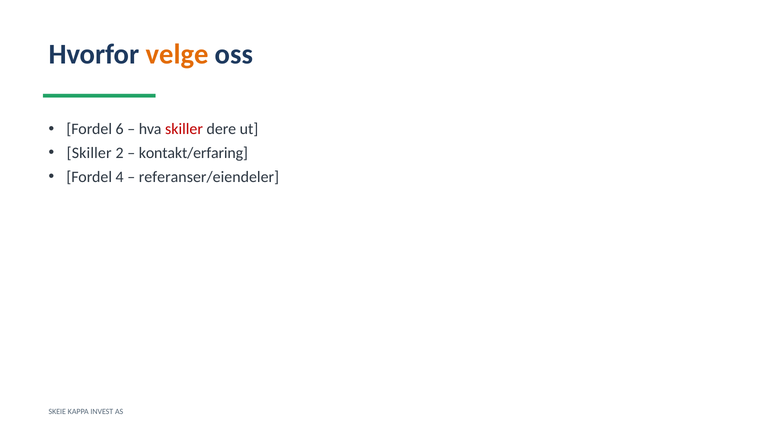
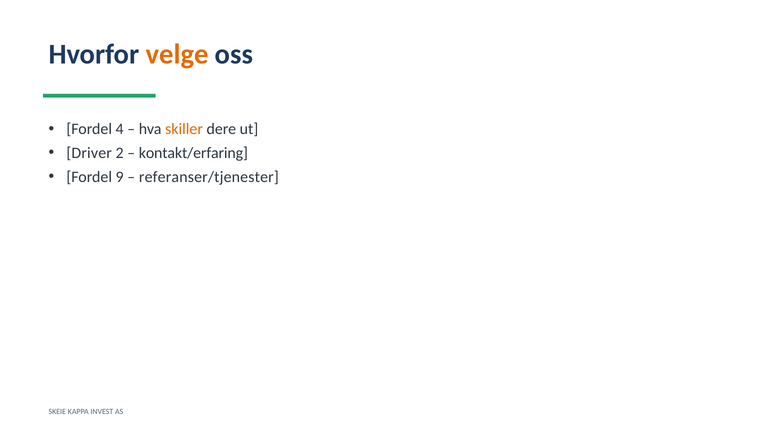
6: 6 -> 4
skiller at (184, 129) colour: red -> orange
Skiller at (89, 153): Skiller -> Driver
4: 4 -> 9
referanser/eiendeler: referanser/eiendeler -> referanser/tjenester
